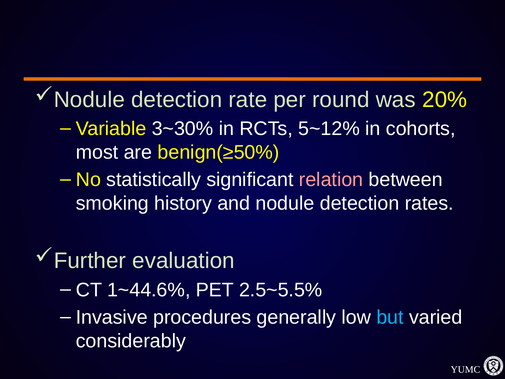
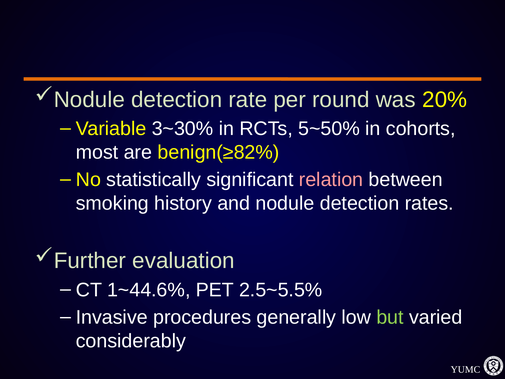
5~12%: 5~12% -> 5~50%
benign(≥50%: benign(≥50% -> benign(≥82%
but colour: light blue -> light green
